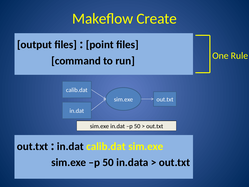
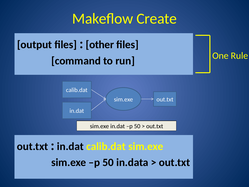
point: point -> other
